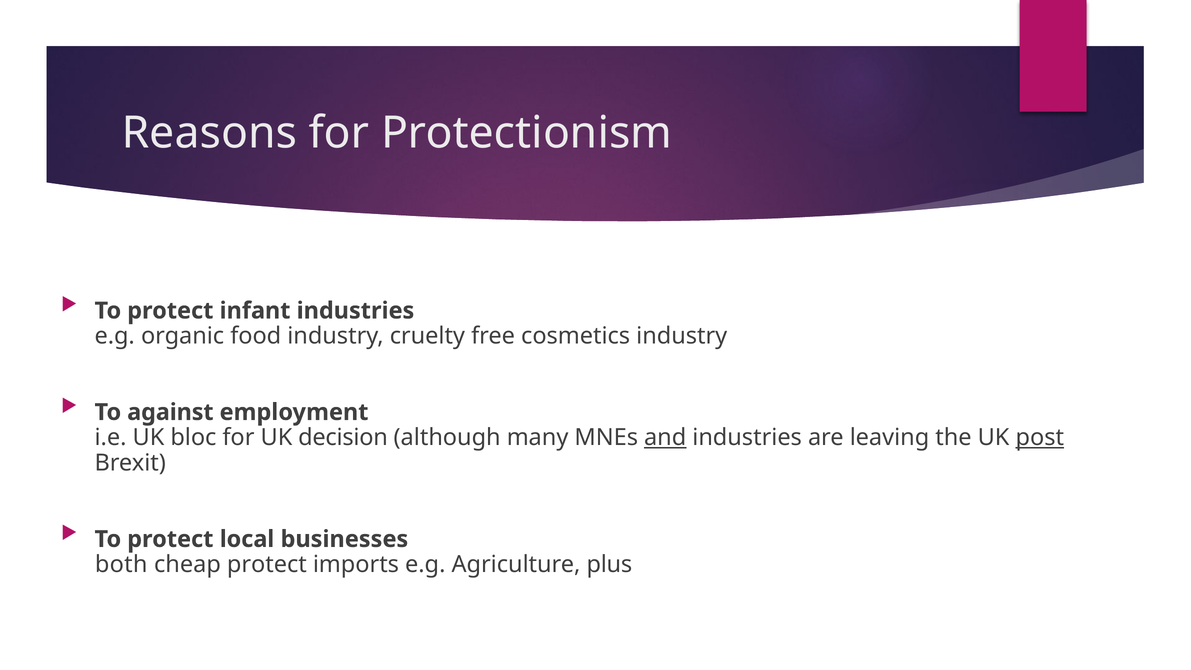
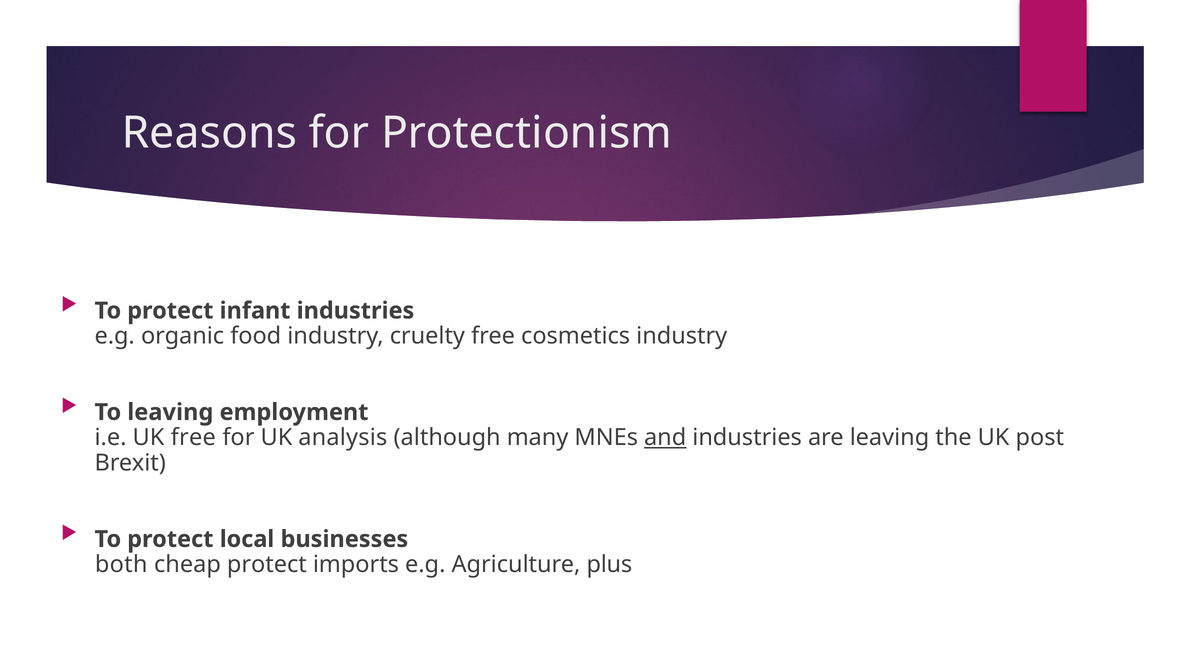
To against: against -> leaving
UK bloc: bloc -> free
decision: decision -> analysis
post underline: present -> none
